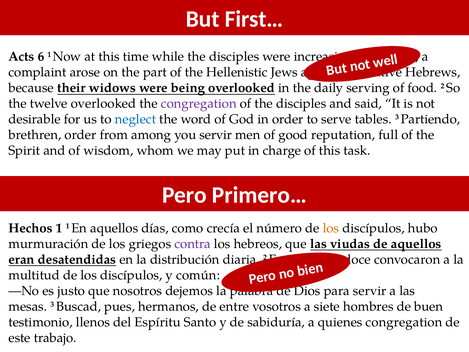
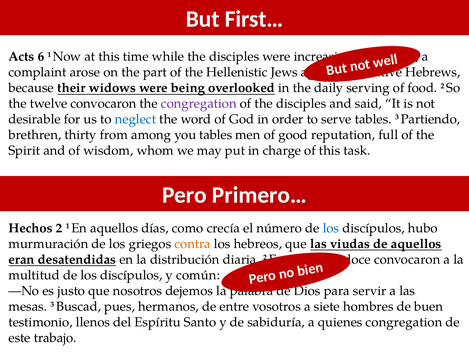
twelve overlooked: overlooked -> convocaron
brethren order: order -> thirty
you servir: servir -> tables
Hechos 1: 1 -> 2
los at (331, 228) colour: orange -> blue
contra colour: purple -> orange
